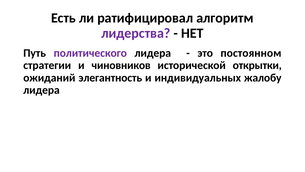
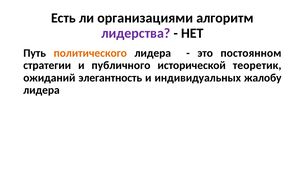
ратифицировал: ратифицировал -> организациями
политического colour: purple -> orange
чиновников: чиновников -> публичного
открытки: открытки -> теоретик
